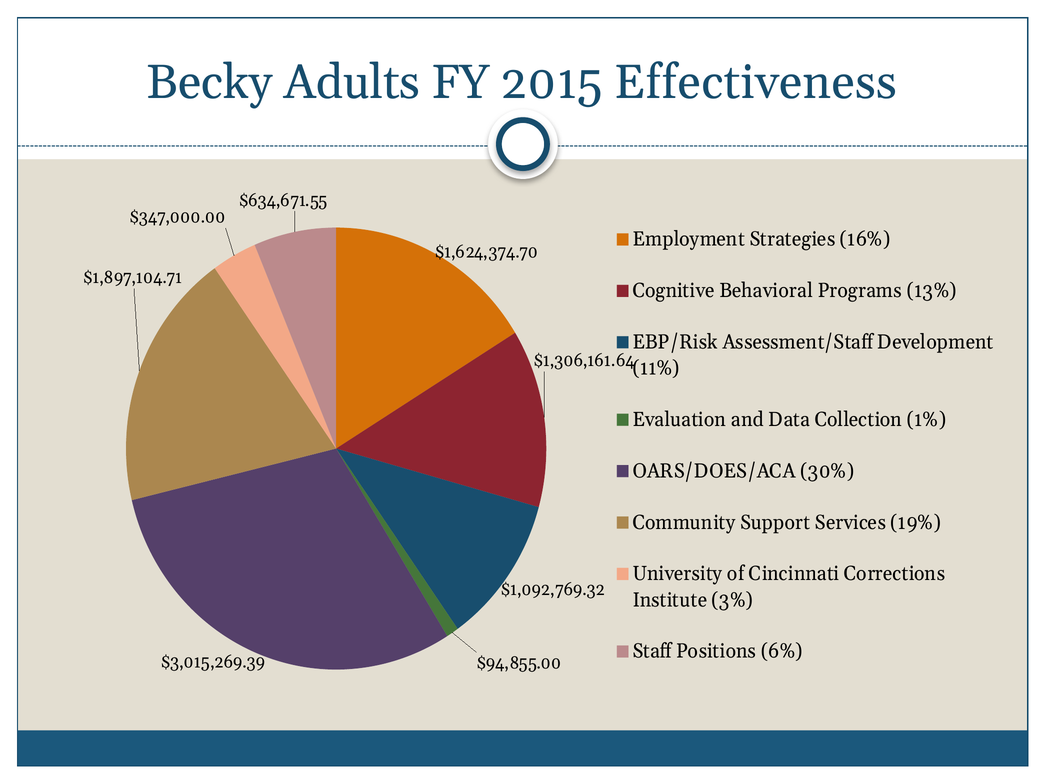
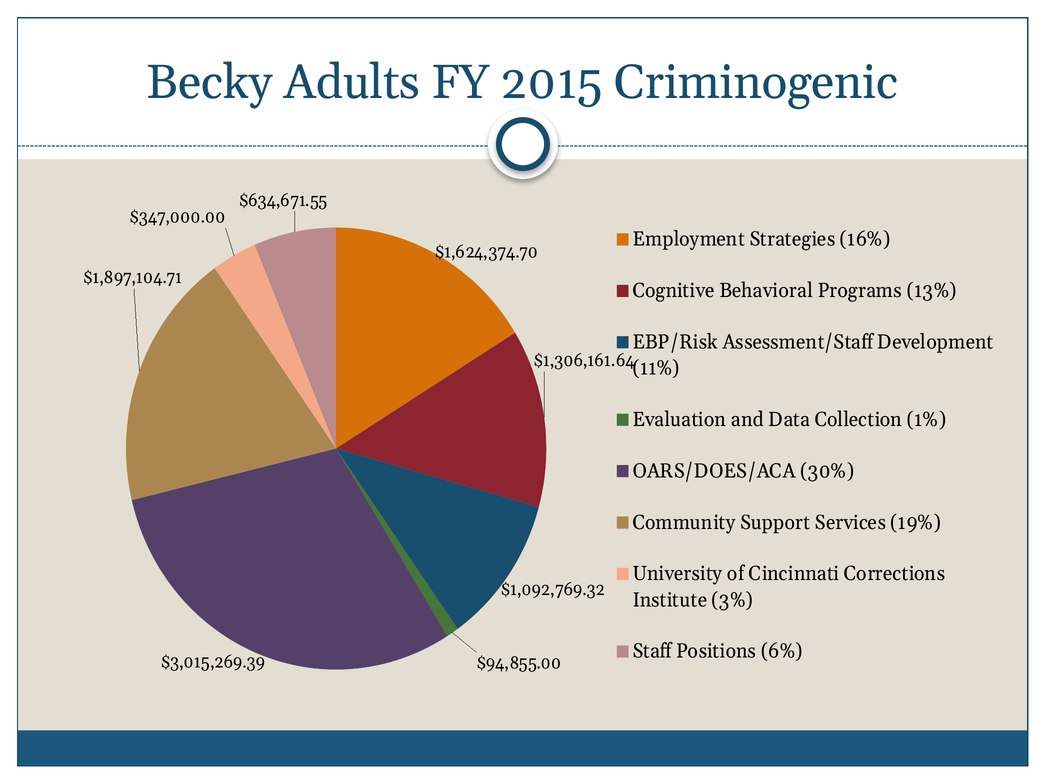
Effectiveness: Effectiveness -> Criminogenic
